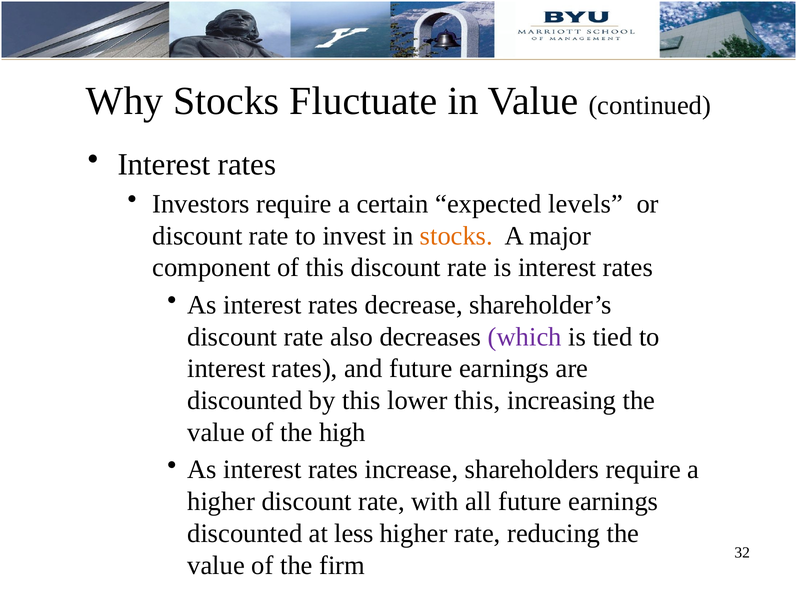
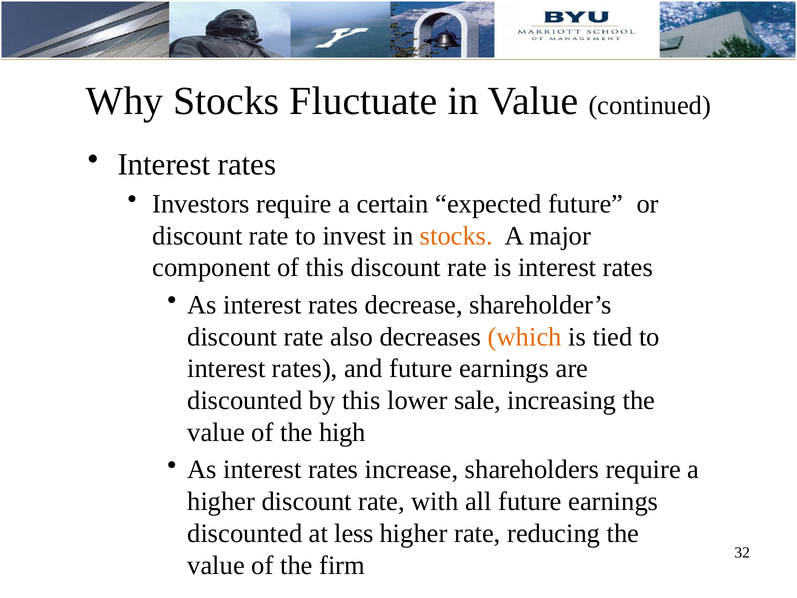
expected levels: levels -> future
which colour: purple -> orange
lower this: this -> sale
